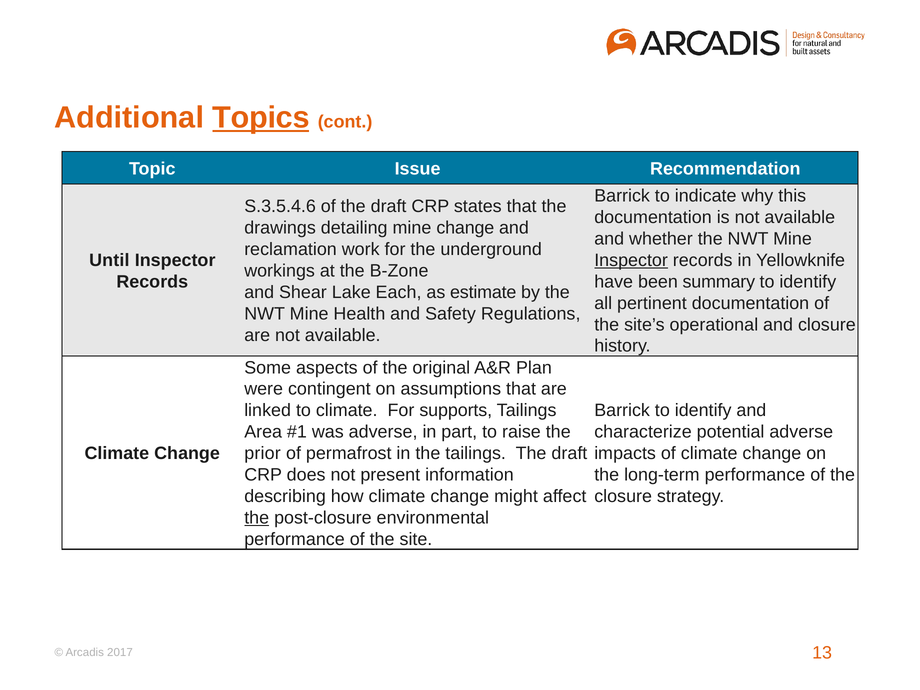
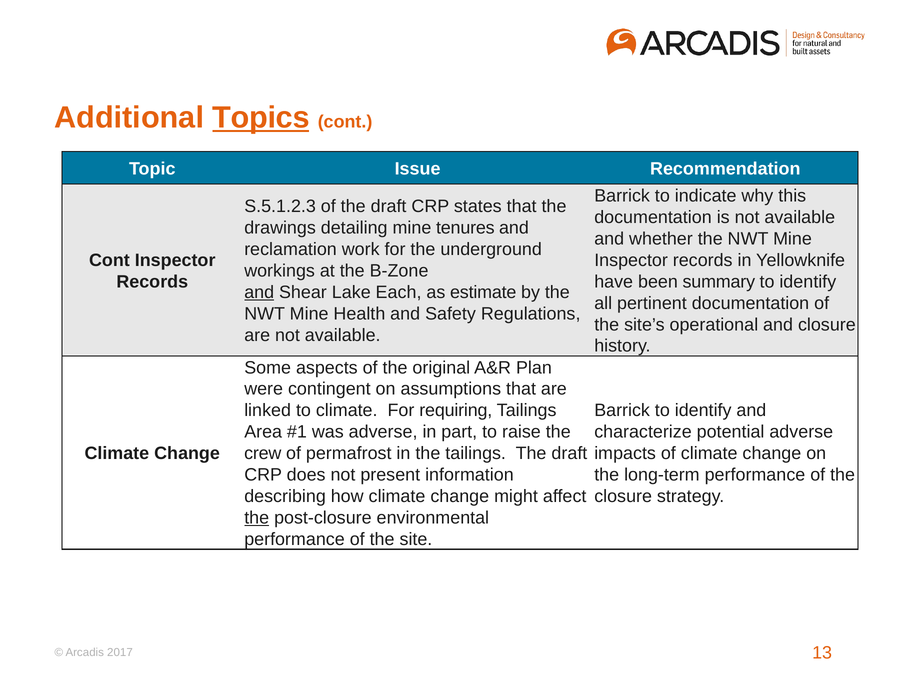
S.3.5.4.6: S.3.5.4.6 -> S.5.1.2.3
mine change: change -> tenures
Until at (109, 260): Until -> Cont
Inspector at (631, 260) underline: present -> none
and at (259, 292) underline: none -> present
supports: supports -> requiring
prior: prior -> crew
